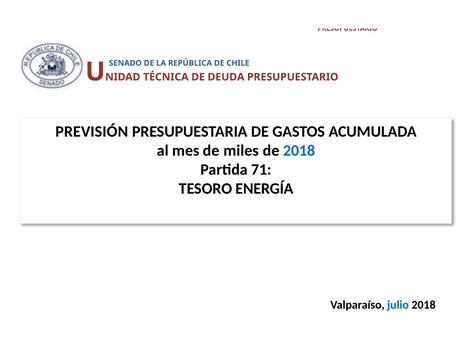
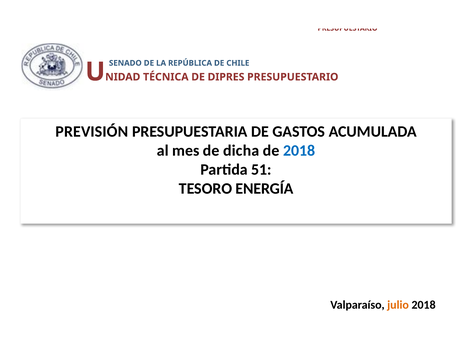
DEUDA: DEUDA -> DIPRES
miles: miles -> dicha
71: 71 -> 51
julio colour: blue -> orange
